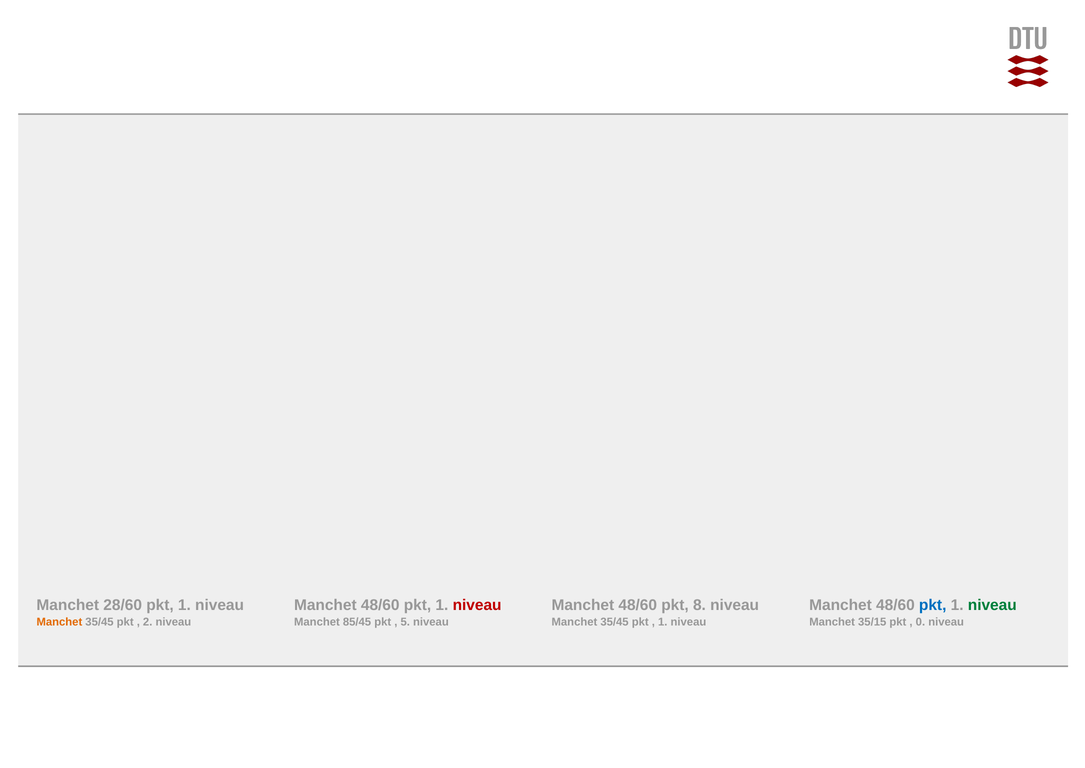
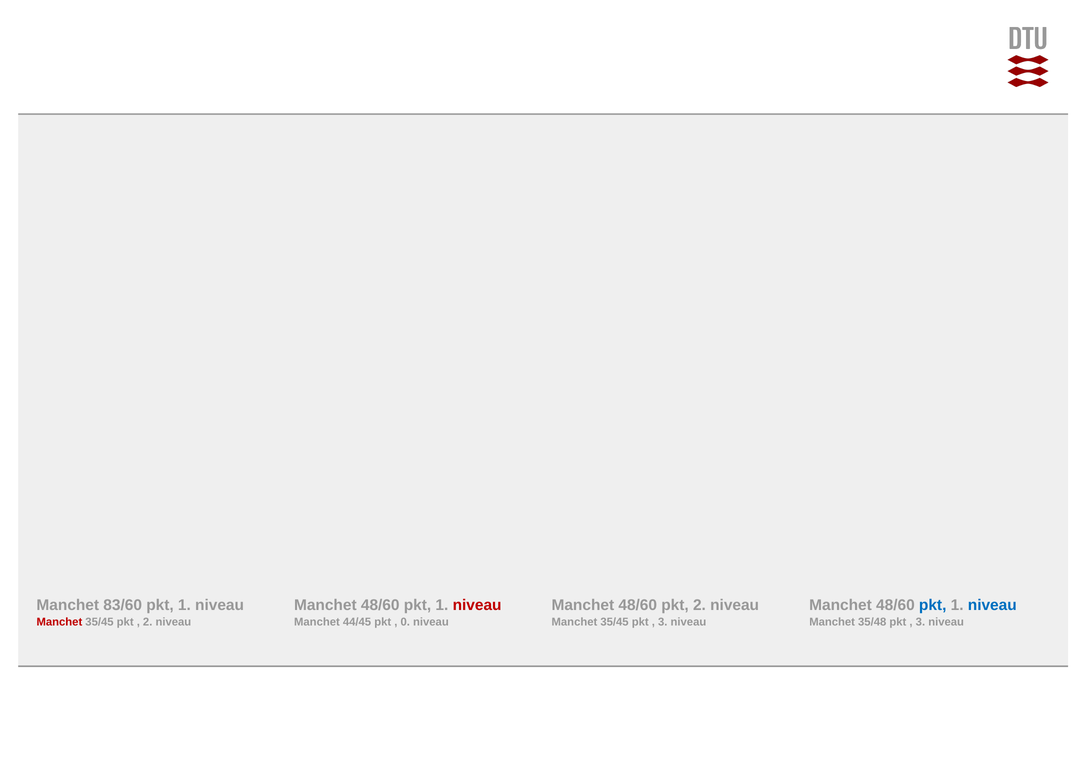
28/60: 28/60 -> 83/60
pkt 8: 8 -> 2
niveau at (992, 605) colour: green -> blue
Manchet at (59, 622) colour: orange -> red
85/45: 85/45 -> 44/45
5: 5 -> 0
1 at (663, 622): 1 -> 3
35/15: 35/15 -> 35/48
0 at (920, 622): 0 -> 3
